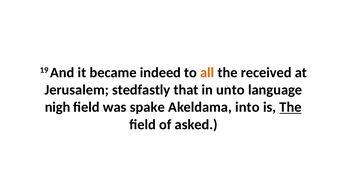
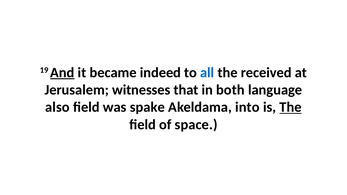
And underline: none -> present
all colour: orange -> blue
stedfastly: stedfastly -> witnesses
unto: unto -> both
nigh: nigh -> also
asked: asked -> space
